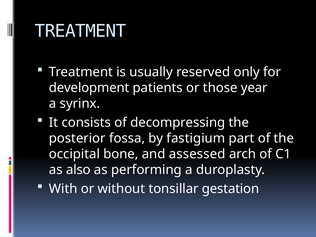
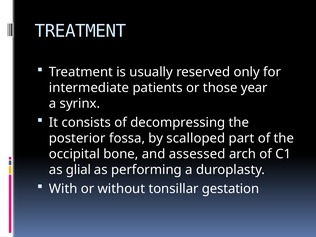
development: development -> intermediate
fastigium: fastigium -> scalloped
also: also -> glial
